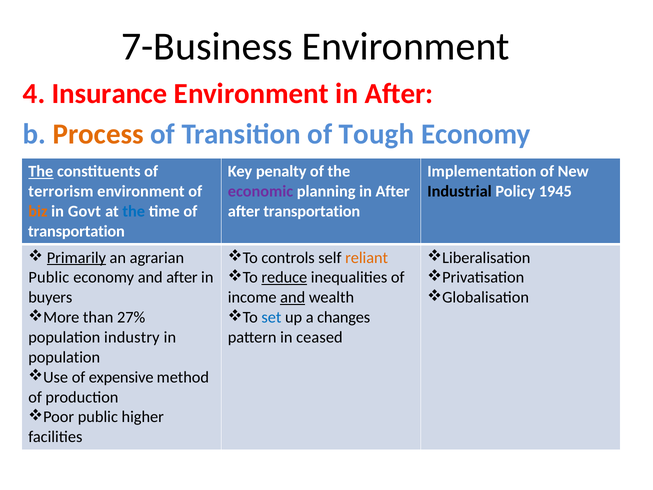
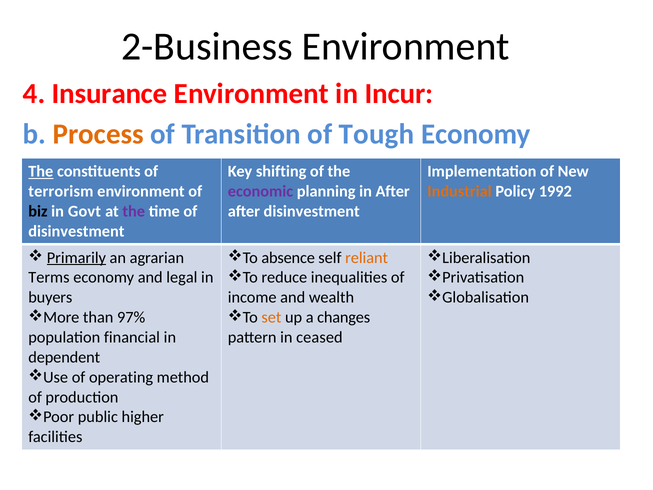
7-Business: 7-Business -> 2-Business
Environment in After: After -> Incur
penalty: penalty -> shifting
Industrial colour: black -> orange
1945: 1945 -> 1992
biz colour: orange -> black
the at (134, 211) colour: blue -> purple
after transportation: transportation -> disinvestment
transportation at (76, 231): transportation -> disinvestment
controls: controls -> absence
reduce underline: present -> none
Public at (49, 277): Public -> Terms
and after: after -> legal
and at (293, 297) underline: present -> none
27%: 27% -> 97%
set colour: blue -> orange
industry: industry -> financial
population at (64, 357): population -> dependent
expensive: expensive -> operating
